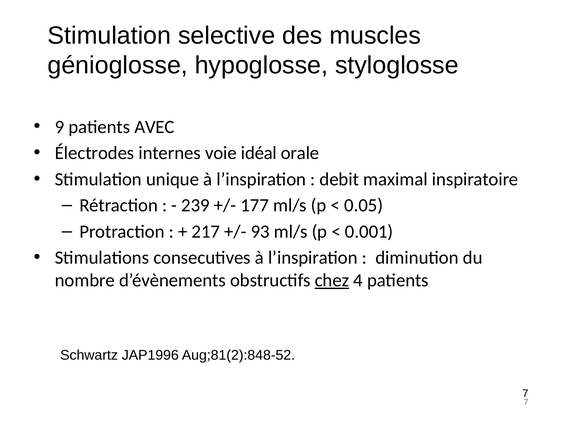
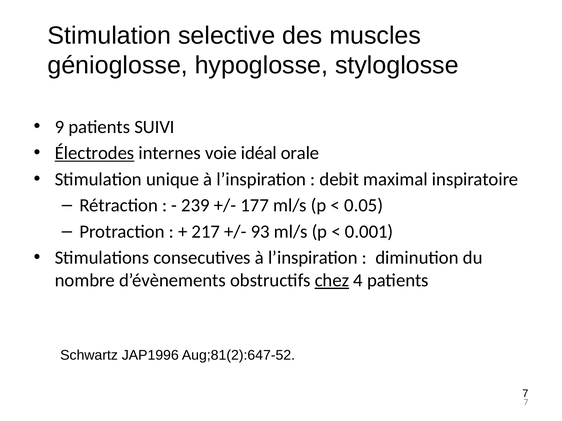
AVEC: AVEC -> SUIVI
Électrodes underline: none -> present
Aug;81(2):848-52: Aug;81(2):848-52 -> Aug;81(2):647-52
